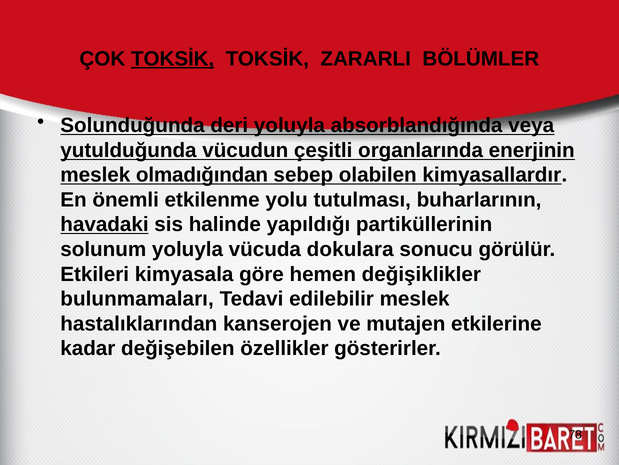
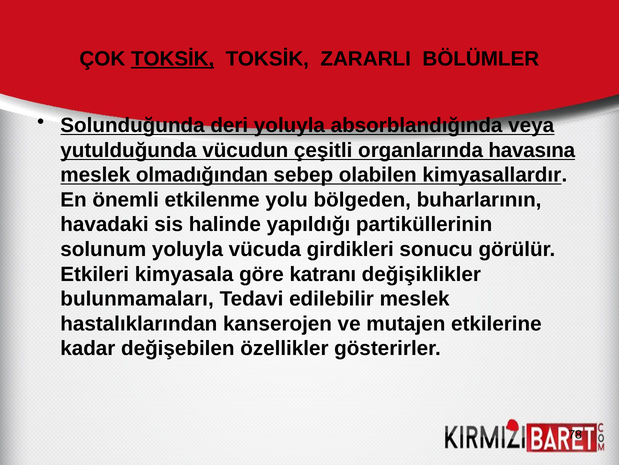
enerjinin: enerjinin -> havasına
tutulması: tutulması -> bölgeden
havadaki underline: present -> none
dokulara: dokulara -> girdikleri
hemen: hemen -> katranı
